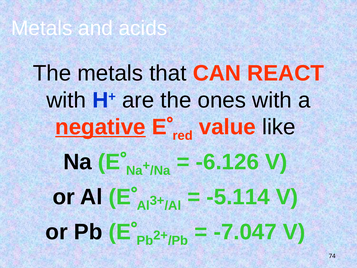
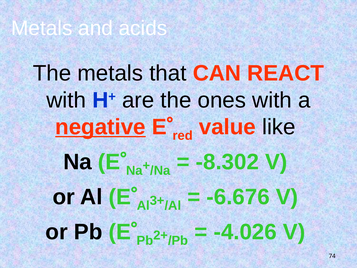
-6.126: -6.126 -> -8.302
-5.114: -5.114 -> -6.676
-7.047: -7.047 -> -4.026
